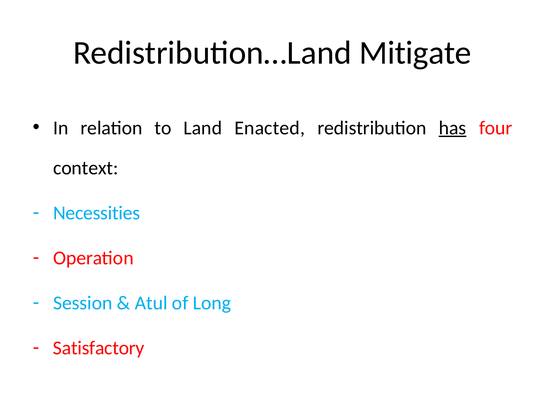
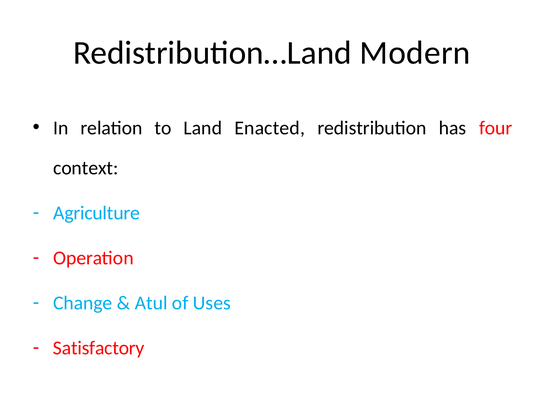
Mitigate: Mitigate -> Modern
has underline: present -> none
Necessities: Necessities -> Agriculture
Session: Session -> Change
Long: Long -> Uses
